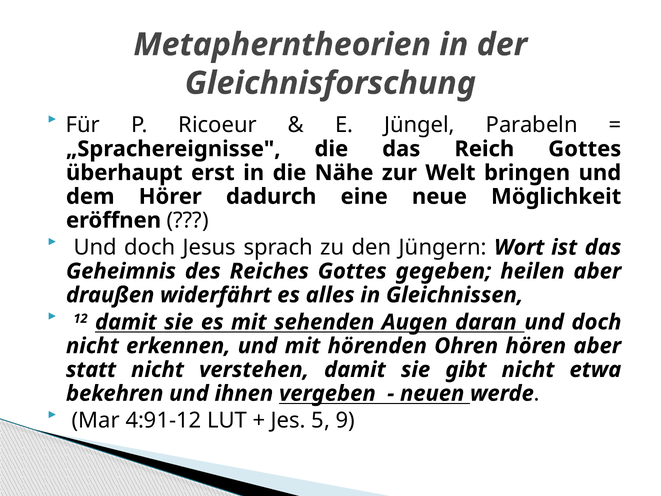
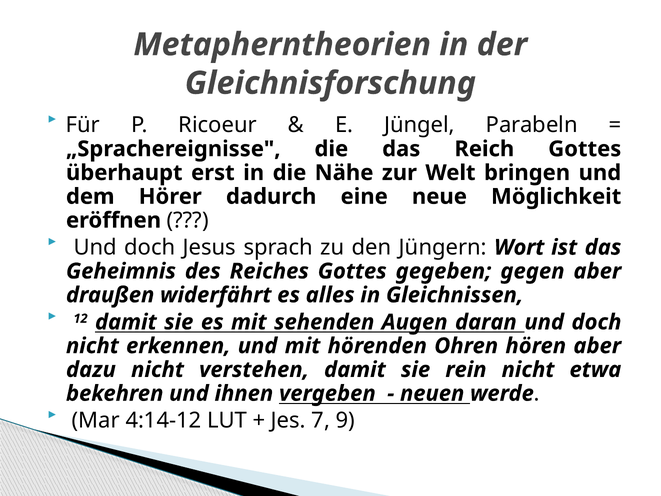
heilen: heilen -> gegen
statt: statt -> dazu
gibt: gibt -> rein
4:91-12: 4:91-12 -> 4:14-12
5: 5 -> 7
